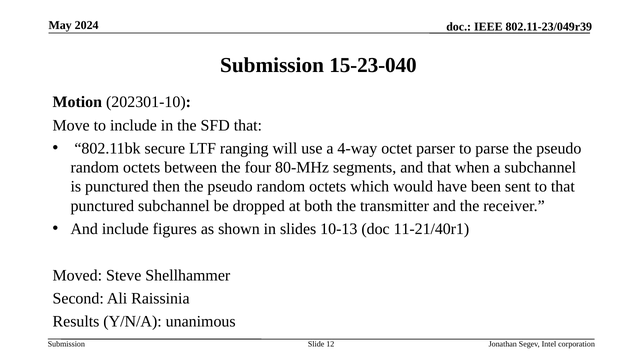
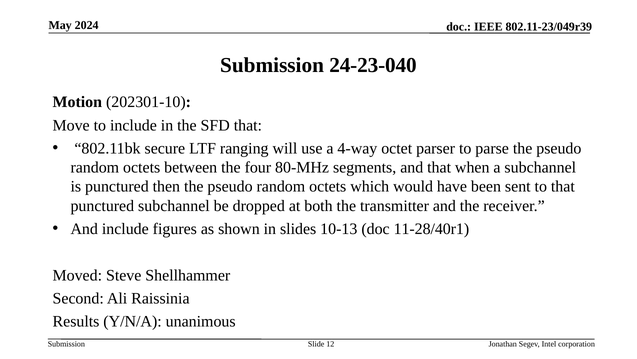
15-23-040: 15-23-040 -> 24-23-040
11-21/40r1: 11-21/40r1 -> 11-28/40r1
